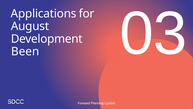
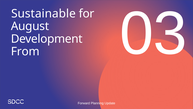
Applications: Applications -> Sustainable
Been: Been -> From
